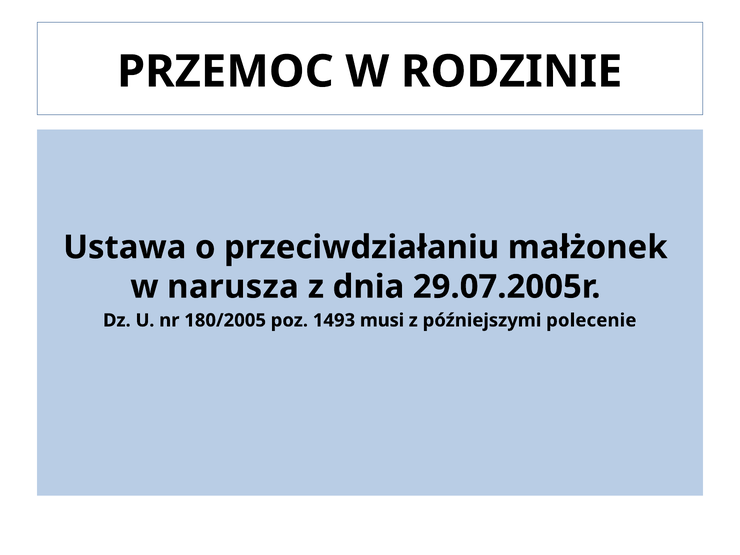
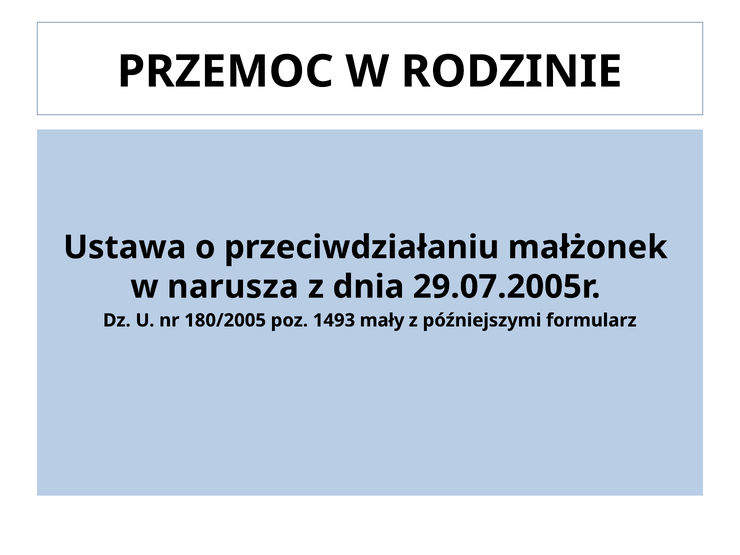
musi: musi -> mały
polecenie: polecenie -> formularz
